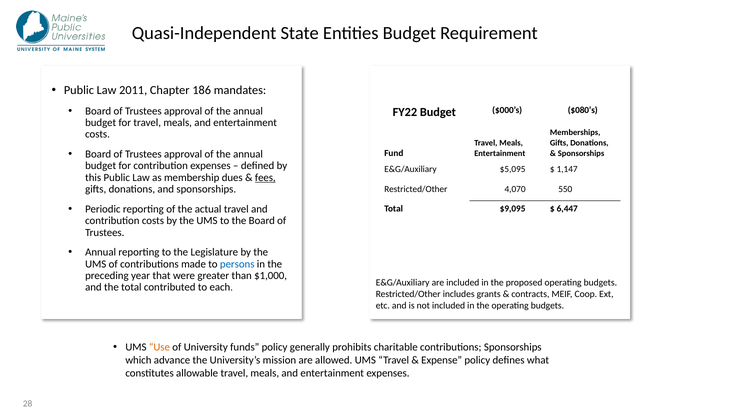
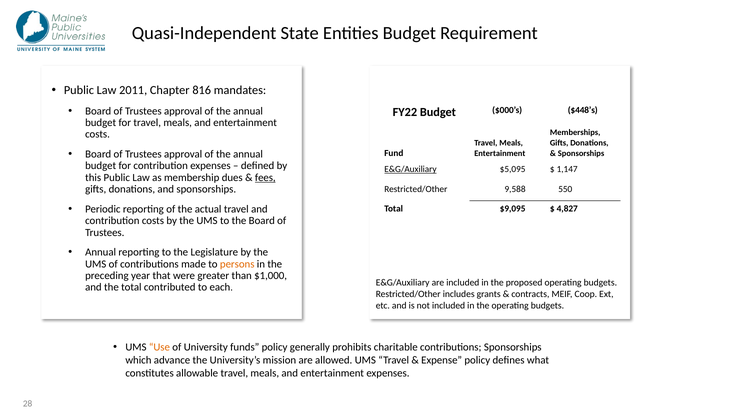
186: 186 -> 816
$080’s: $080’s -> $448’s
E&G/Auxiliary at (410, 169) underline: none -> present
4,070: 4,070 -> 9,588
6,447: 6,447 -> 4,827
persons colour: blue -> orange
